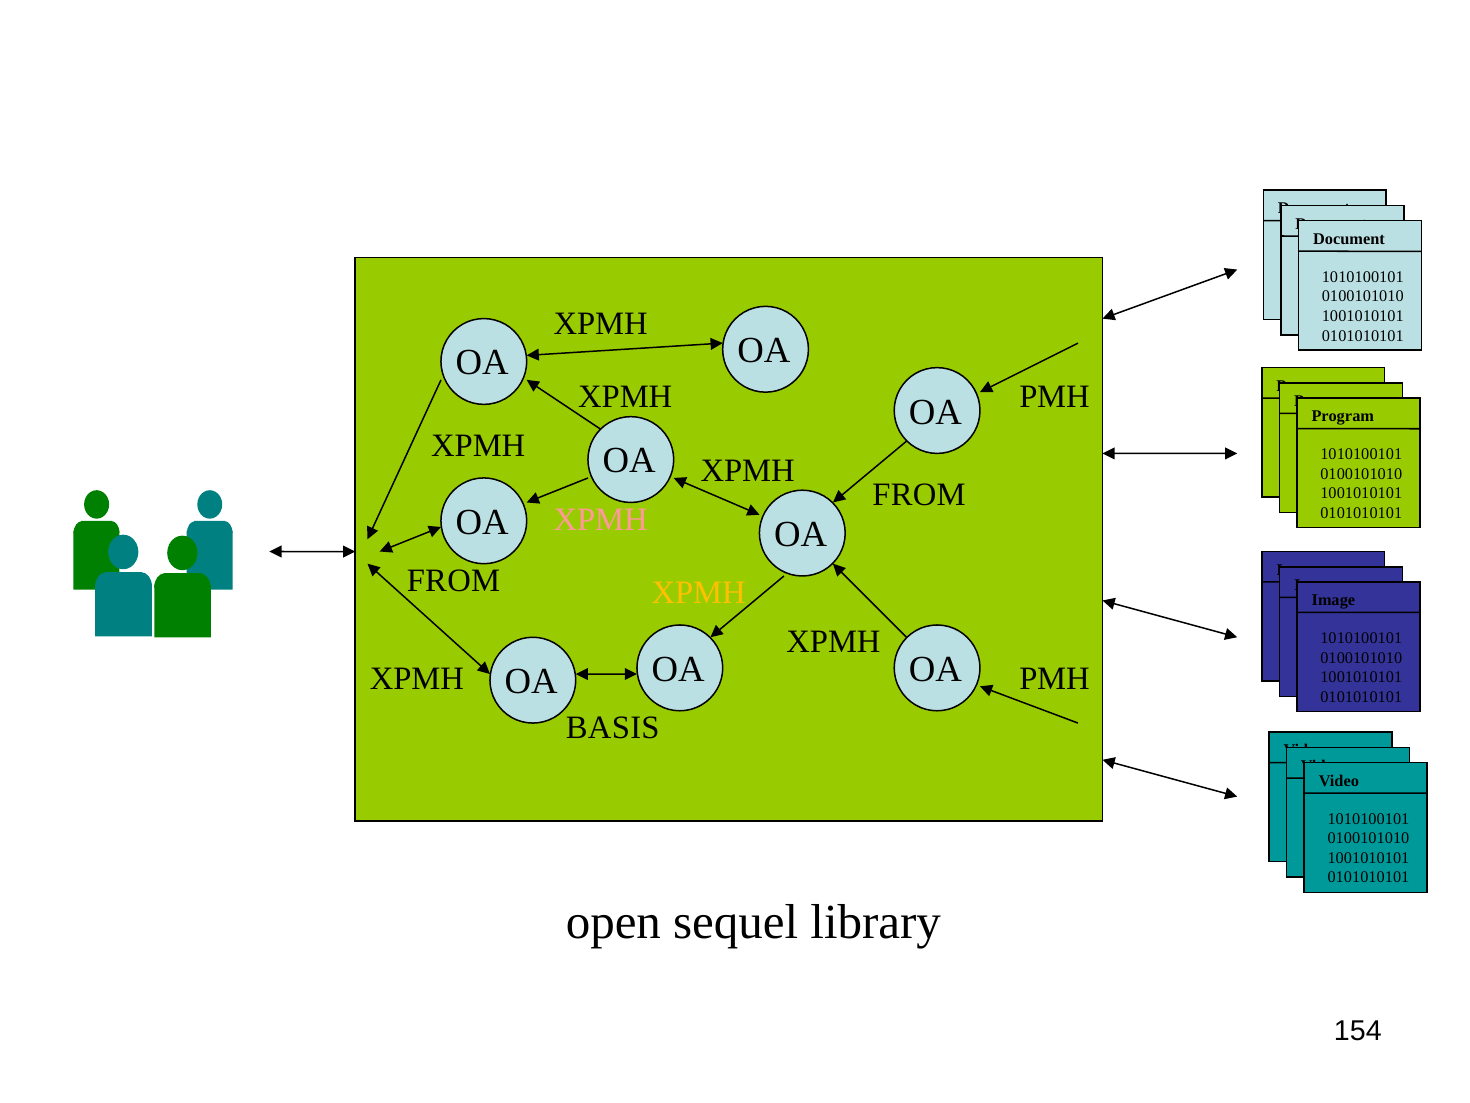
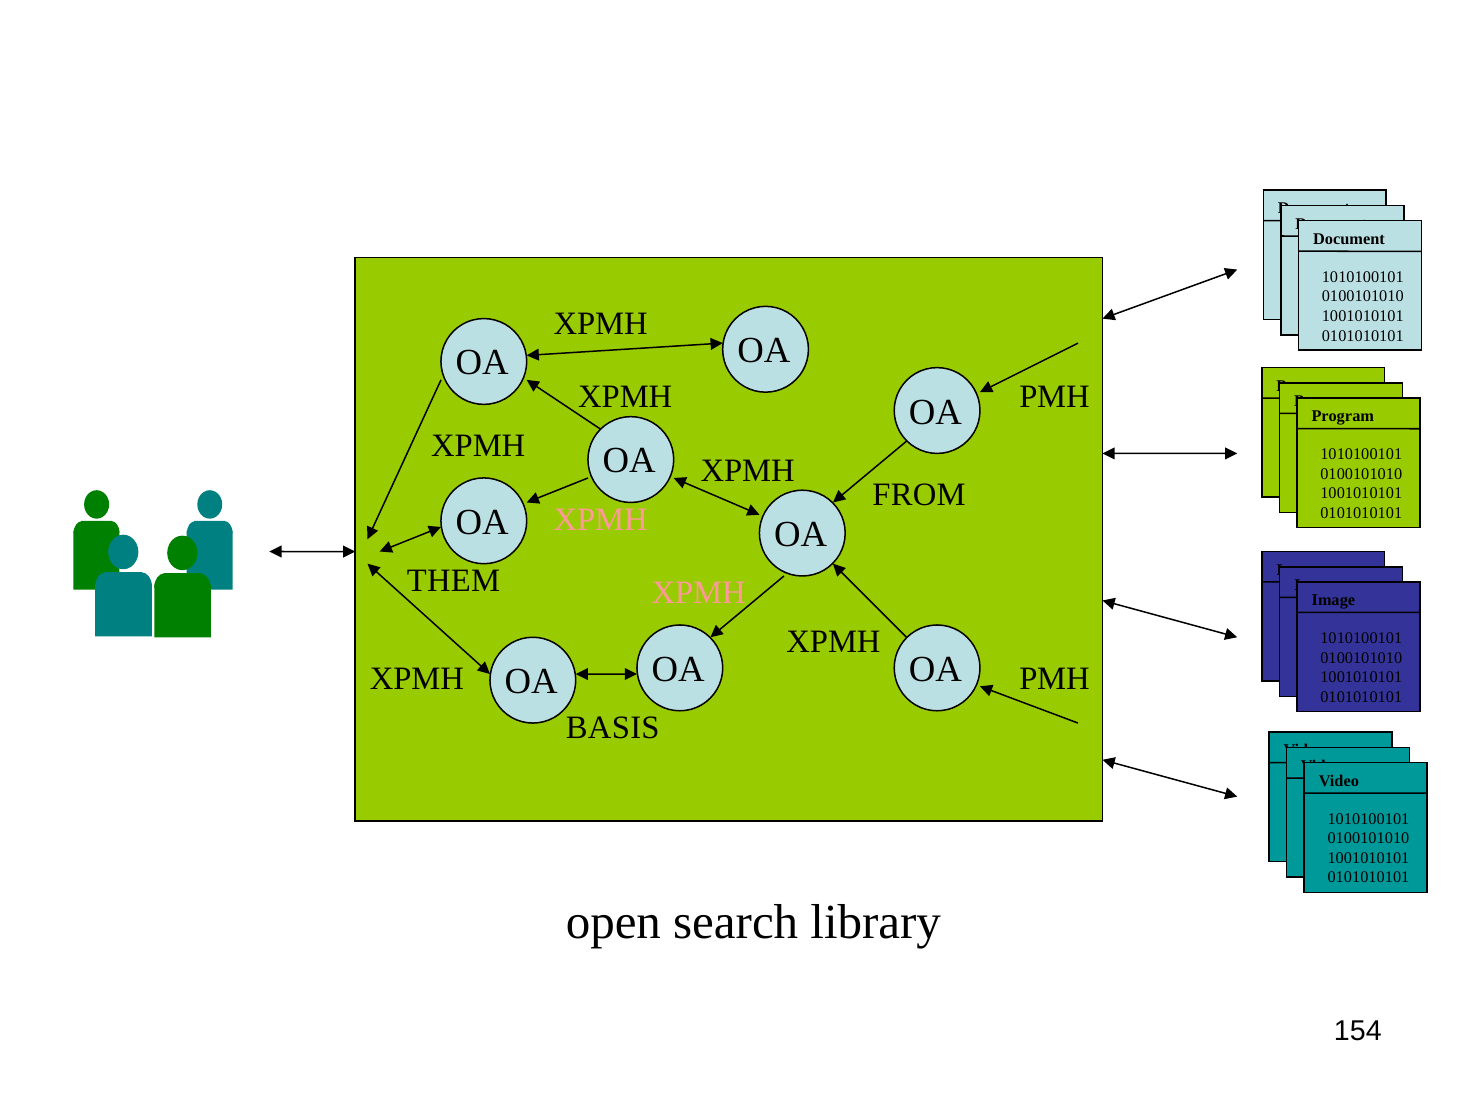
FROM at (453, 580): FROM -> THEM
XPMH at (699, 593) colour: yellow -> pink
sequel: sequel -> search
